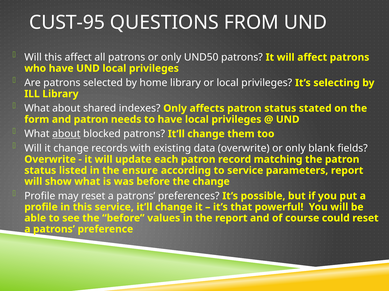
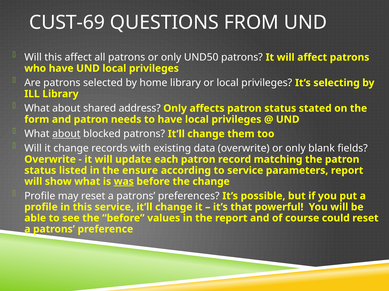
CUST-95: CUST-95 -> CUST-69
indexes: indexes -> address
was underline: none -> present
